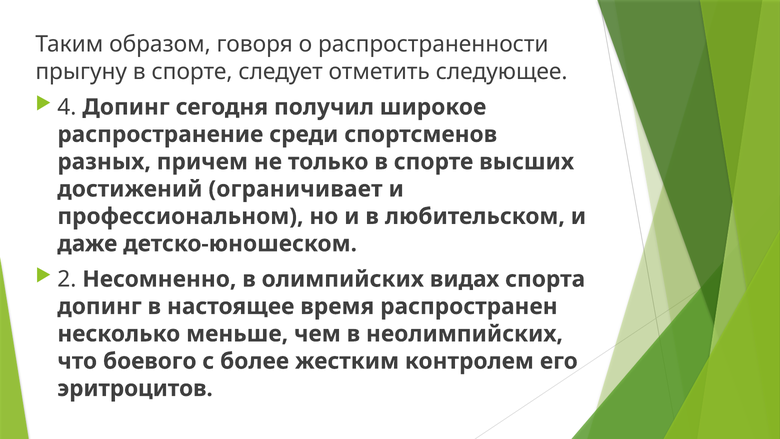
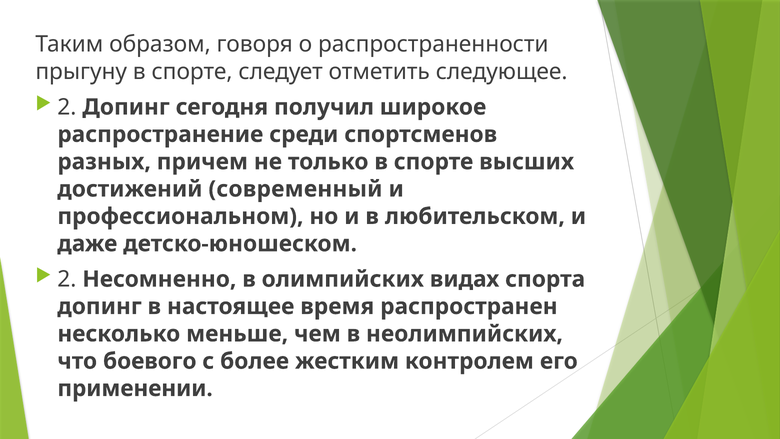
4 at (67, 107): 4 -> 2
ограничивает: ограничивает -> современный
эритроцитов: эритроцитов -> применении
